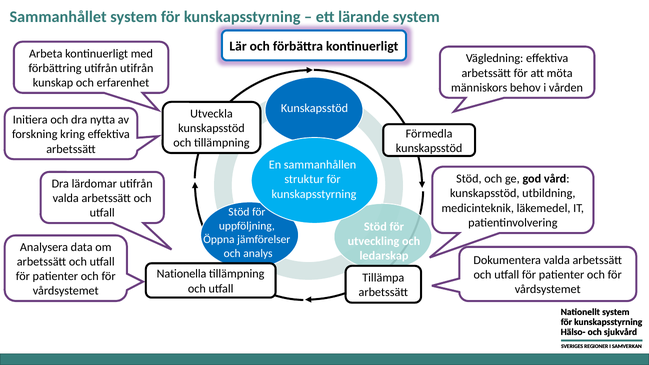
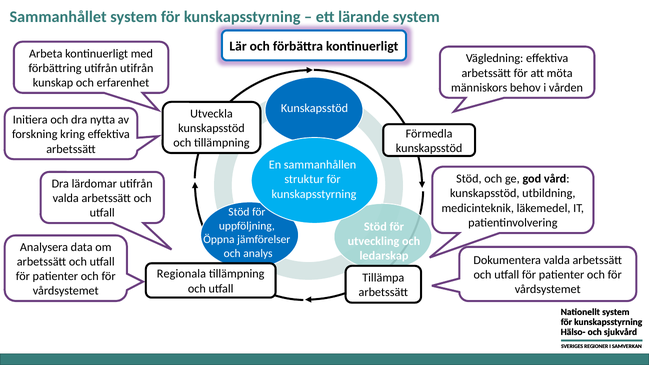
Nationella: Nationella -> Regionala
